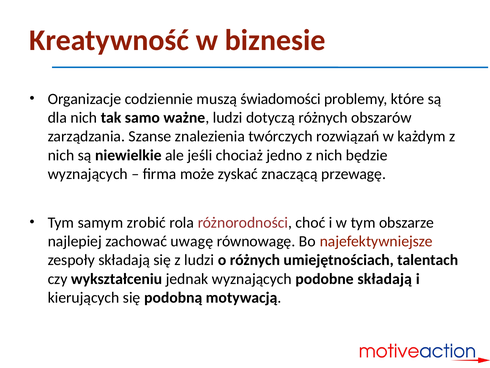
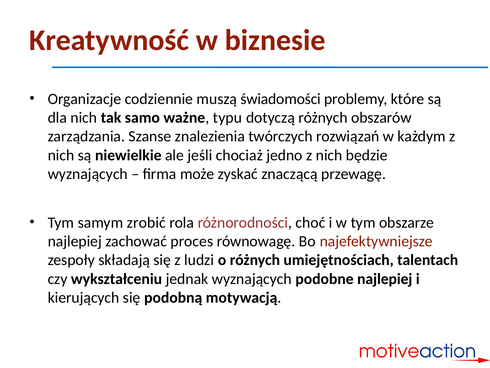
ważne ludzi: ludzi -> typu
uwagę: uwagę -> proces
podobne składają: składają -> najlepiej
